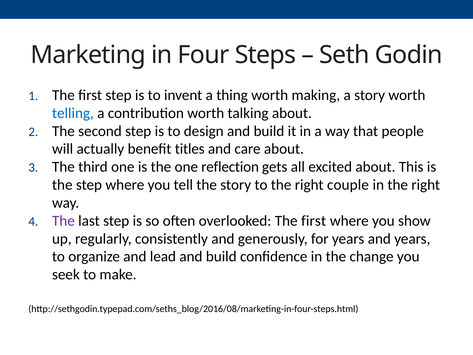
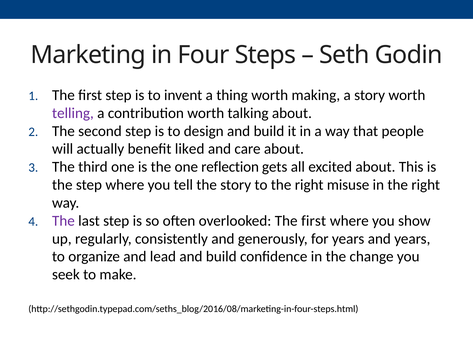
telling colour: blue -> purple
titles: titles -> liked
couple: couple -> misuse
